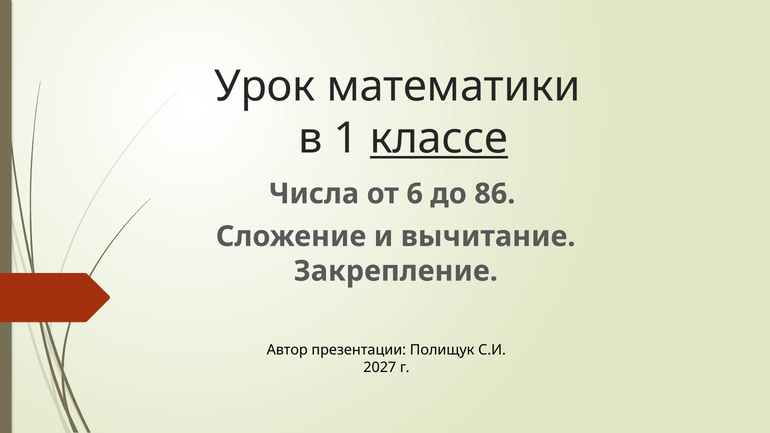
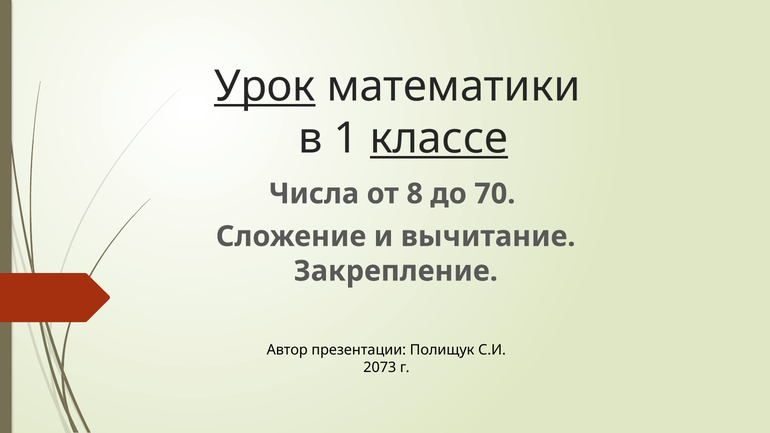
Урок underline: none -> present
6: 6 -> 8
86: 86 -> 70
2027: 2027 -> 2073
